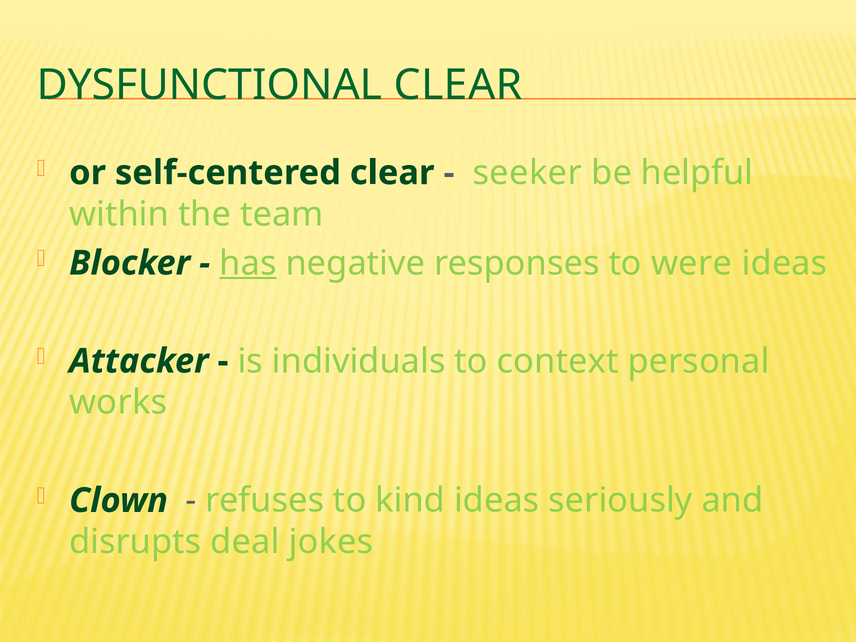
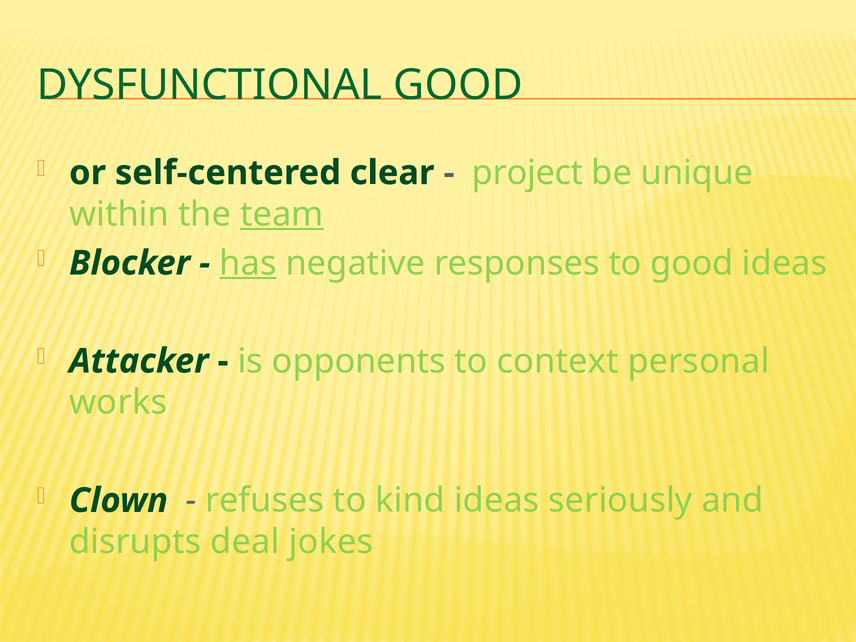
DYSFUNCTIONAL CLEAR: CLEAR -> GOOD
seeker: seeker -> project
helpful: helpful -> unique
team underline: none -> present
to were: were -> good
individuals: individuals -> opponents
